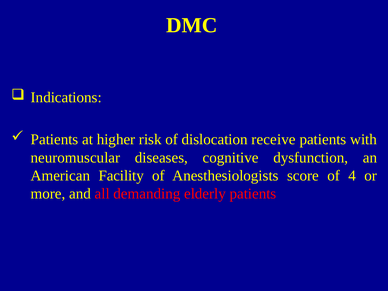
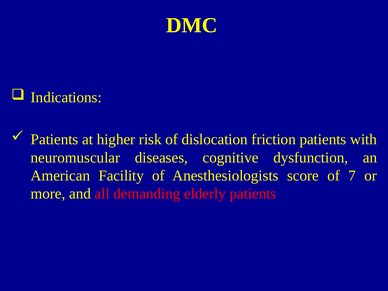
receive: receive -> friction
4: 4 -> 7
